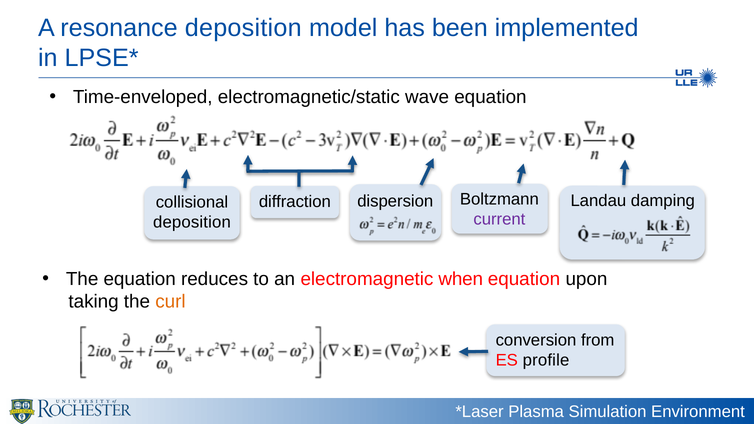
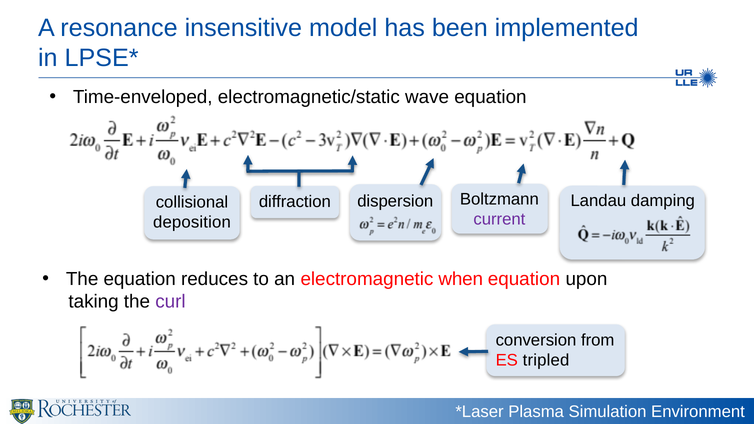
resonance deposition: deposition -> insensitive
curl colour: orange -> purple
profile: profile -> tripled
